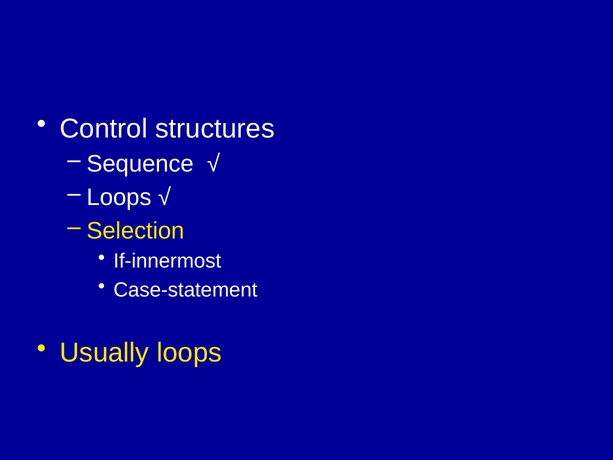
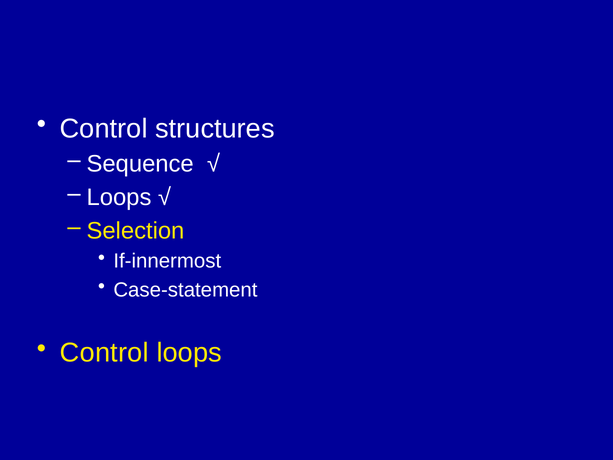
Usually at (104, 353): Usually -> Control
